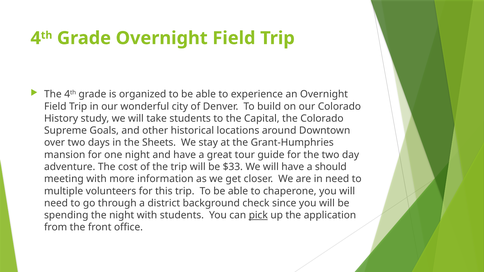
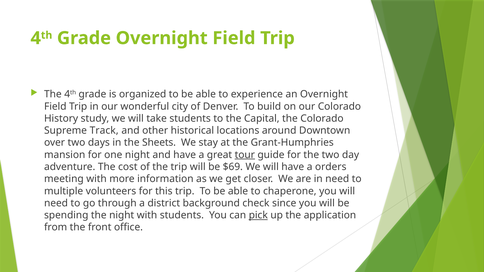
Goals: Goals -> Track
tour underline: none -> present
$33: $33 -> $69
should: should -> orders
